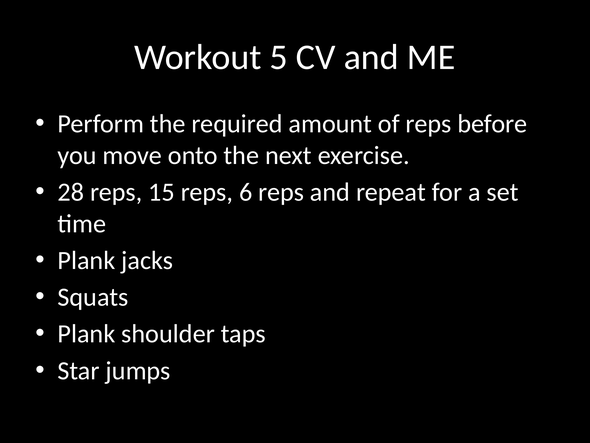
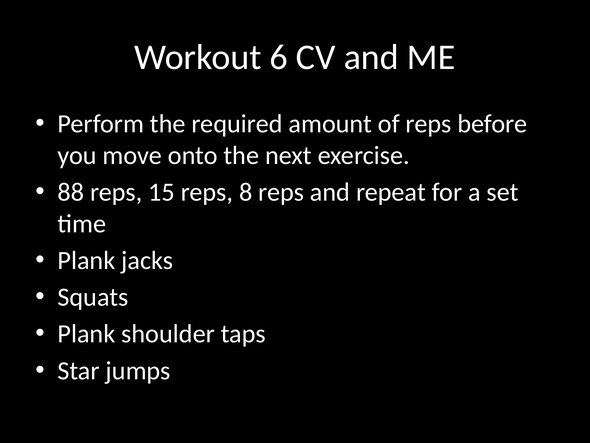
5: 5 -> 6
28: 28 -> 88
6: 6 -> 8
